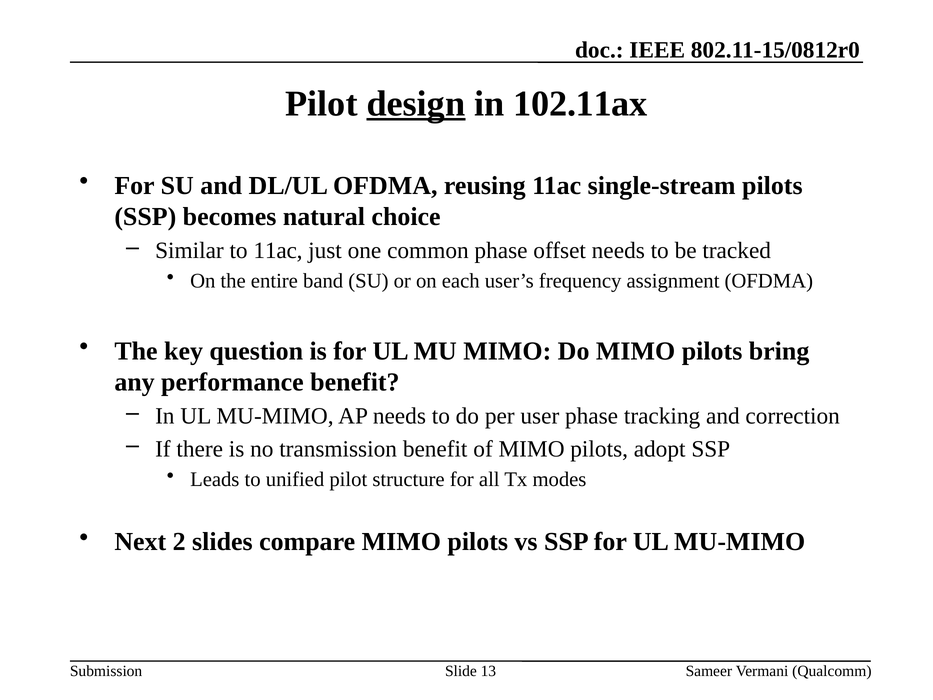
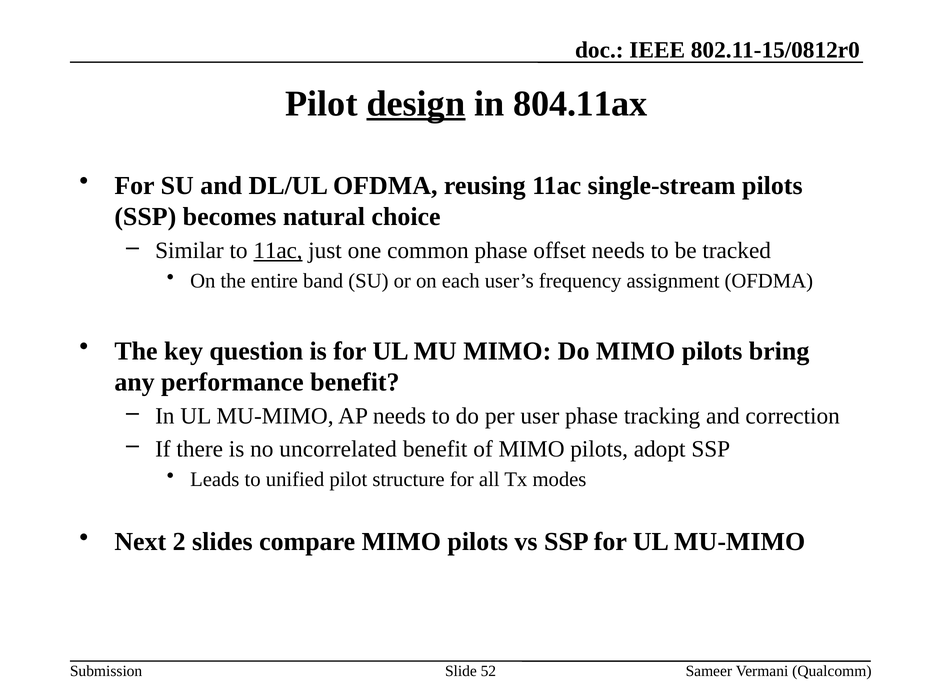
102.11ax: 102.11ax -> 804.11ax
11ac at (278, 251) underline: none -> present
transmission: transmission -> uncorrelated
13: 13 -> 52
